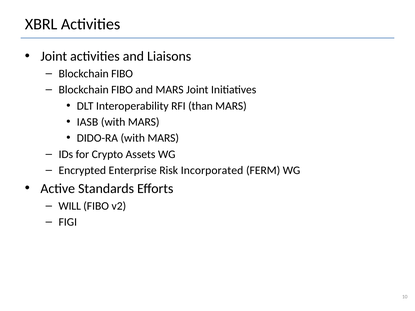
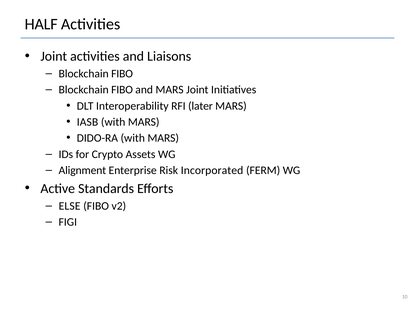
XBRL: XBRL -> HALF
than: than -> later
Encrypted: Encrypted -> Alignment
WILL: WILL -> ELSE
